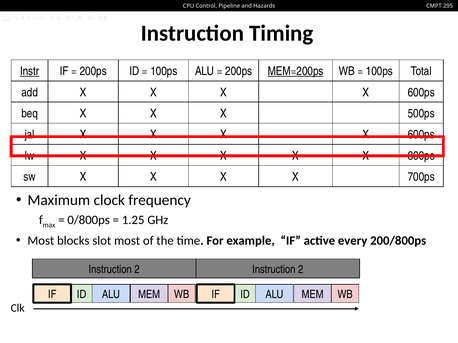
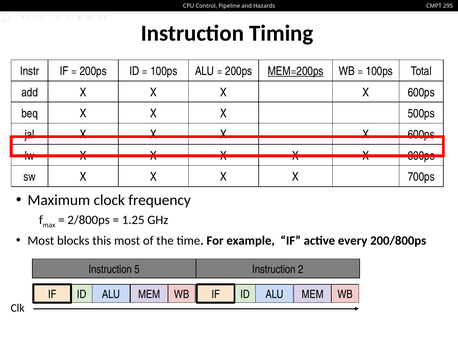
Instr underline: present -> none
0/800ps: 0/800ps -> 2/800ps
slot: slot -> this
2 at (137, 270): 2 -> 5
